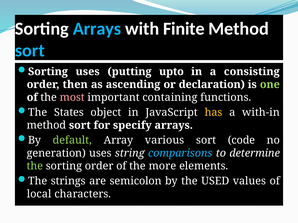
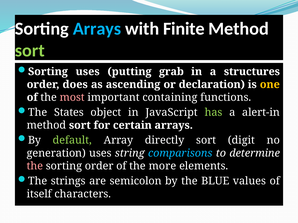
sort at (30, 51) colour: light blue -> light green
upto: upto -> grab
consisting: consisting -> structures
then: then -> does
one colour: light green -> yellow
has colour: yellow -> light green
with-in: with-in -> alert-in
specify: specify -> certain
various: various -> directly
code: code -> digit
the at (35, 166) colour: light green -> pink
USED: USED -> BLUE
local: local -> itself
